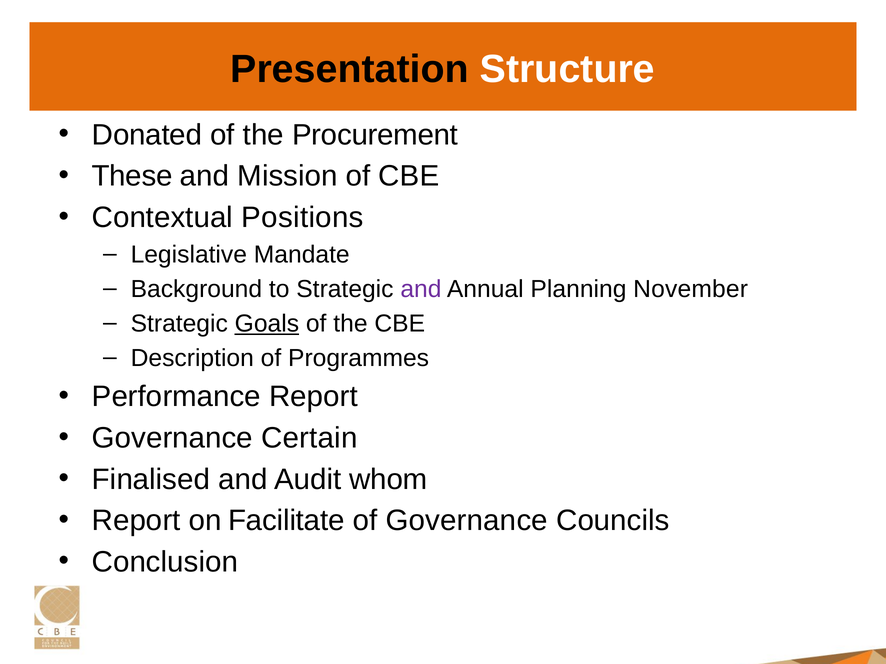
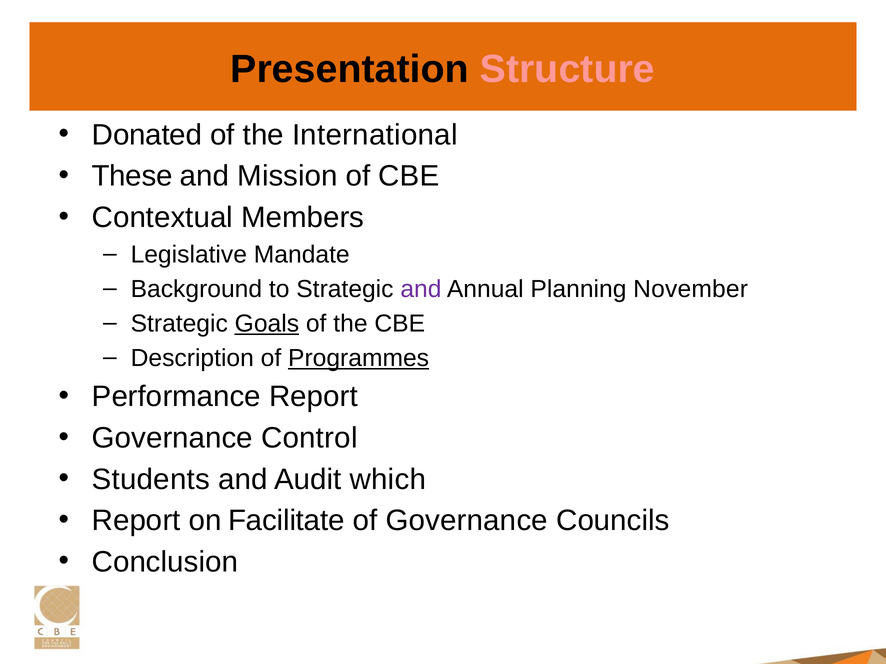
Structure colour: white -> pink
Procurement: Procurement -> International
Positions: Positions -> Members
Programmes underline: none -> present
Certain: Certain -> Control
Finalised: Finalised -> Students
whom: whom -> which
